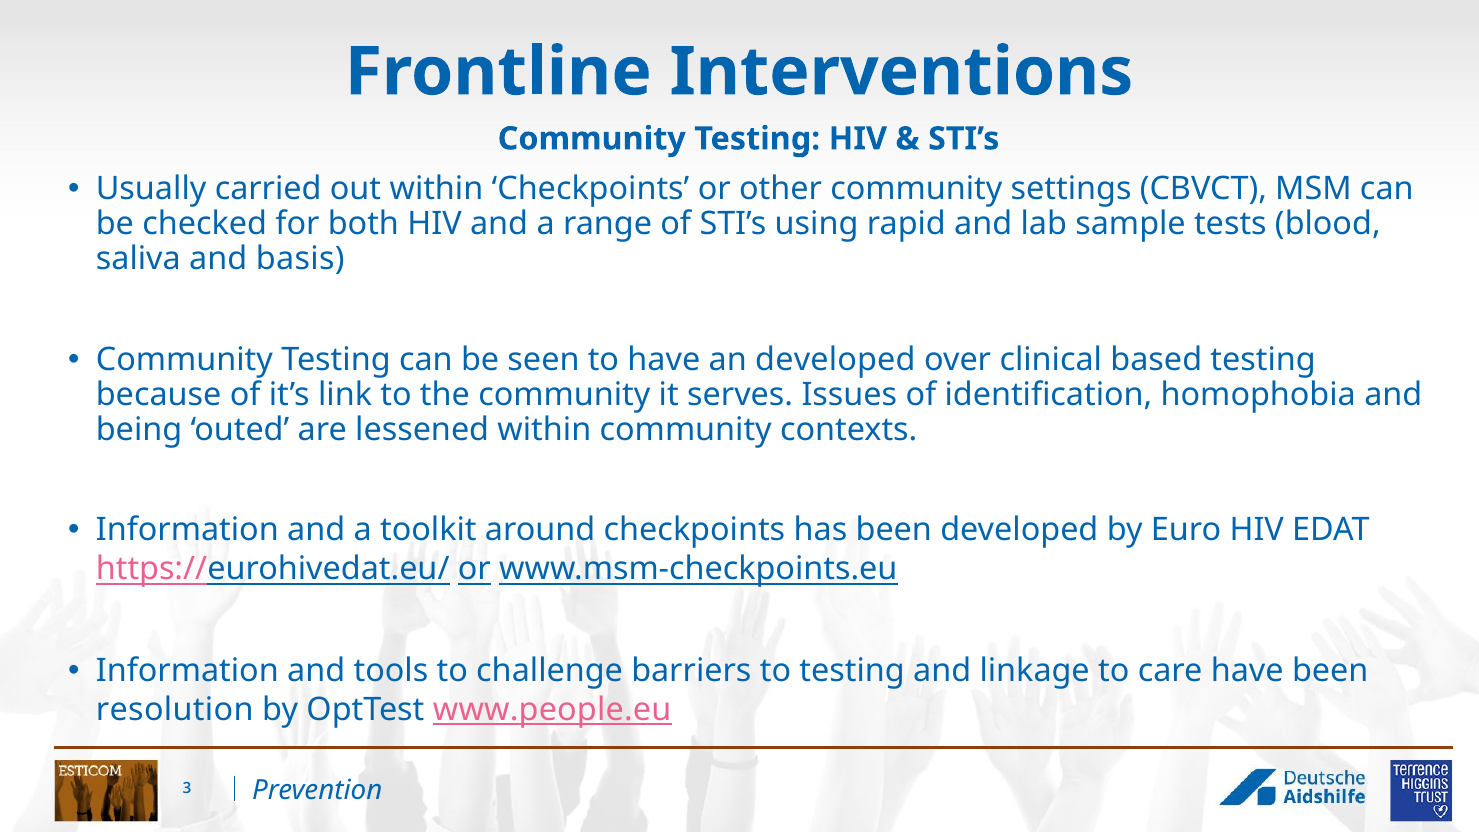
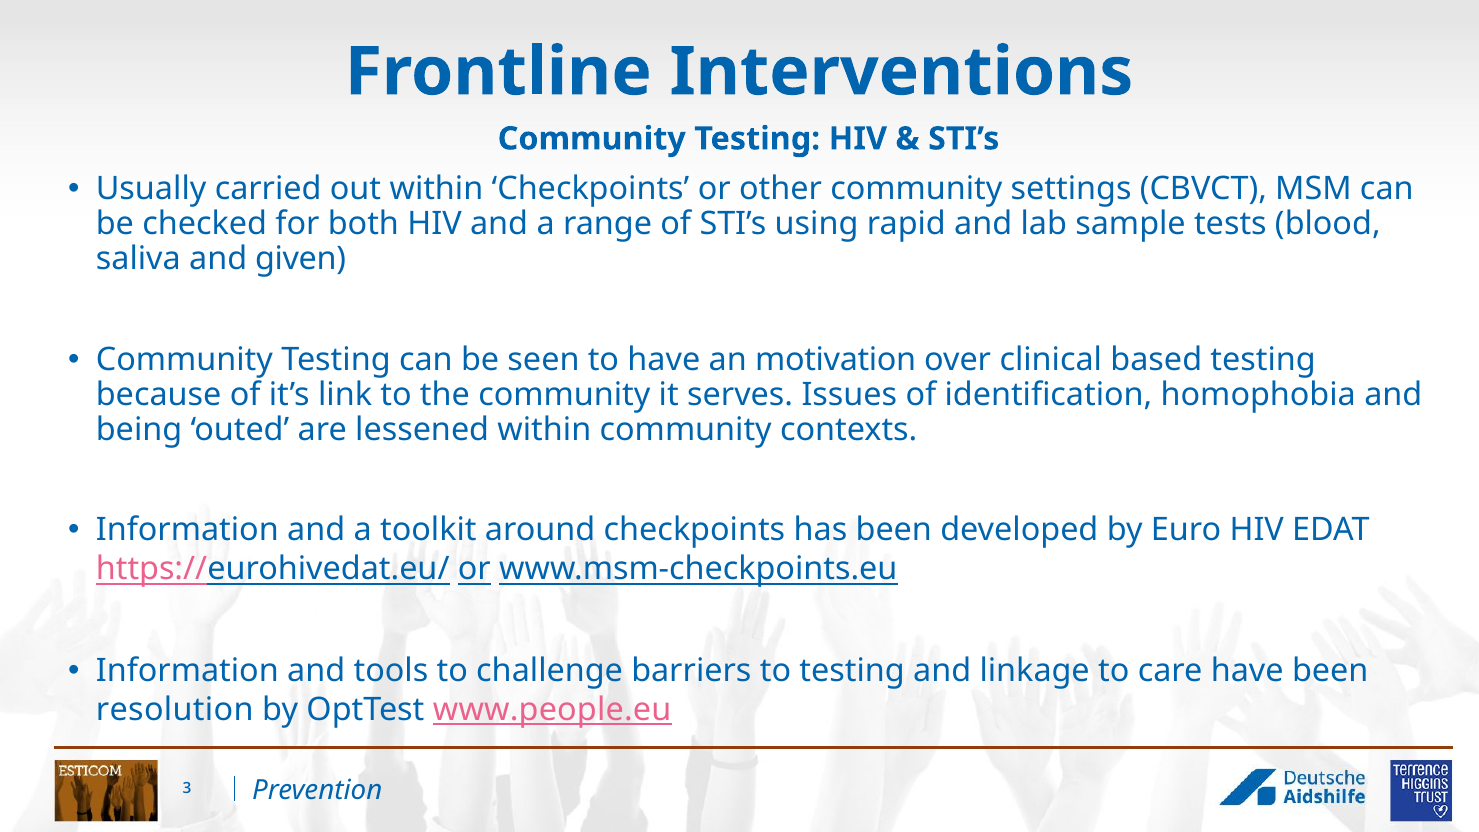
basis: basis -> given
an developed: developed -> motivation
